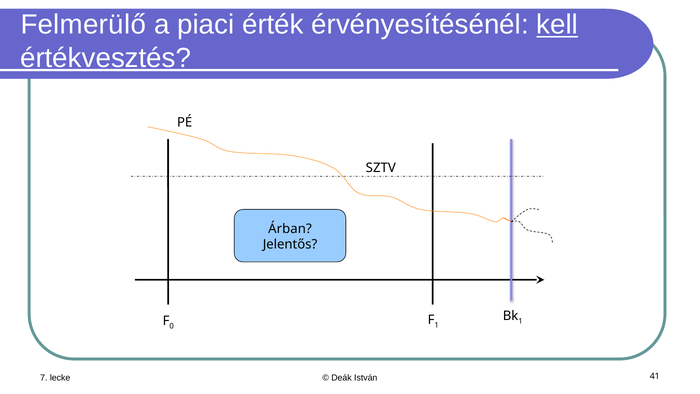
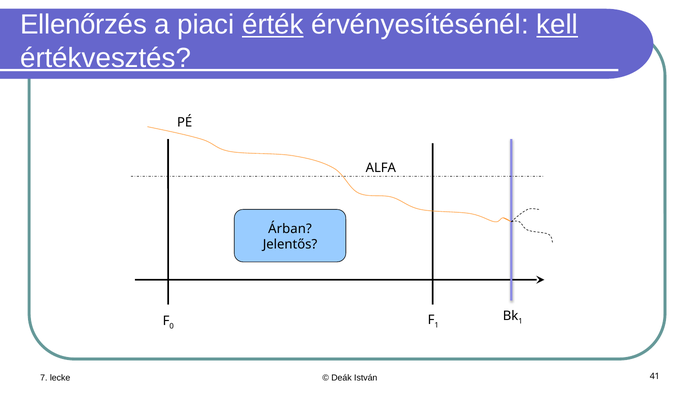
Felmerülő: Felmerülő -> Ellenőrzés
érték underline: none -> present
SZTV: SZTV -> ALFA
